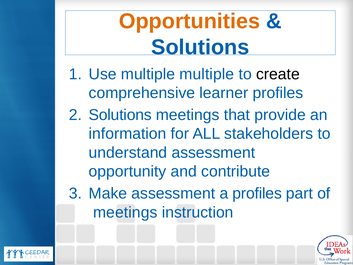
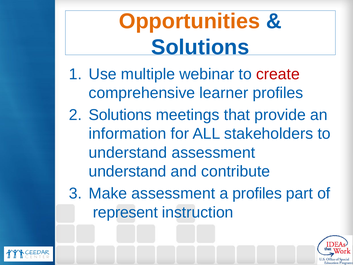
multiple multiple: multiple -> webinar
create colour: black -> red
opportunity at (128, 171): opportunity -> understand
meetings at (125, 212): meetings -> represent
